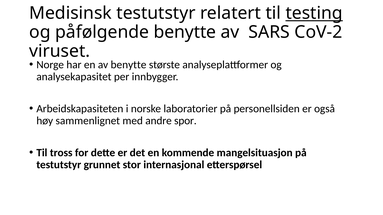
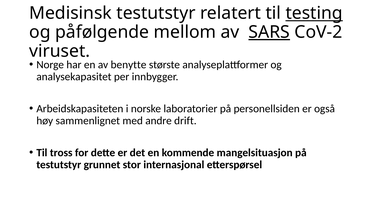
påfølgende benytte: benytte -> mellom
SARS underline: none -> present
spor: spor -> drift
